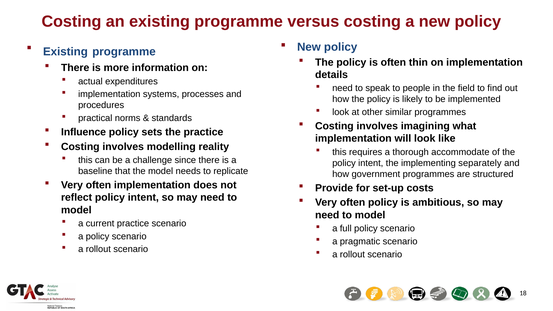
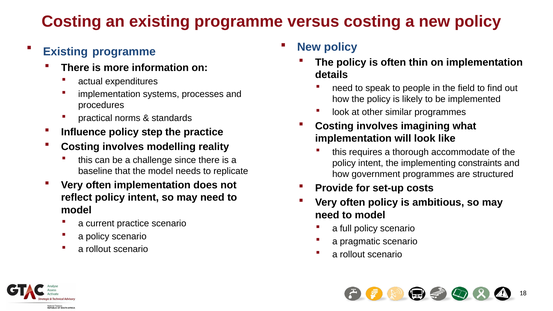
sets: sets -> step
separately: separately -> constraints
